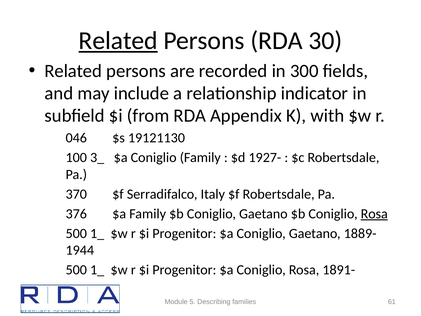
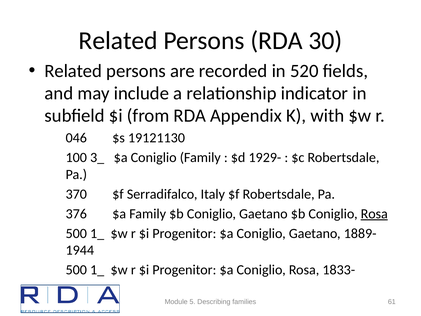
Related at (118, 41) underline: present -> none
300: 300 -> 520
1927-: 1927- -> 1929-
1891-: 1891- -> 1833-
